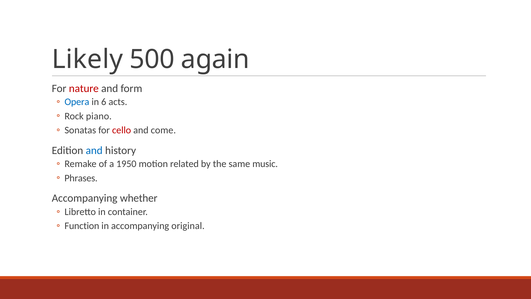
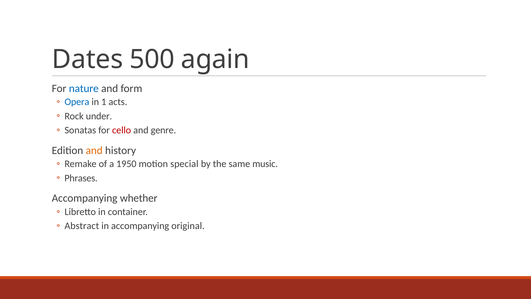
Likely: Likely -> Dates
nature colour: red -> blue
6: 6 -> 1
piano: piano -> under
come: come -> genre
and at (94, 150) colour: blue -> orange
related: related -> special
Function: Function -> Abstract
